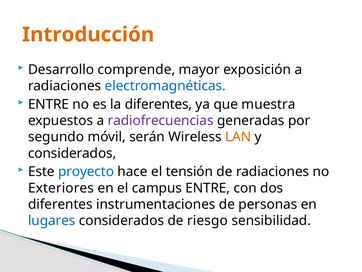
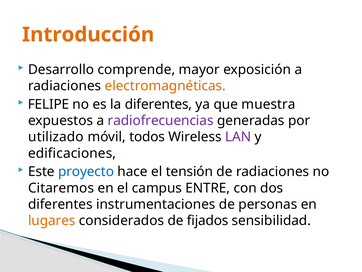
electromagnéticas colour: blue -> orange
ENTRE at (49, 104): ENTRE -> FELIPE
segundo: segundo -> utilizado
serán: serán -> todos
LAN colour: orange -> purple
considerados at (72, 153): considerados -> edificaciones
Exteriores: Exteriores -> Citaremos
lugares colour: blue -> orange
riesgo: riesgo -> fijados
